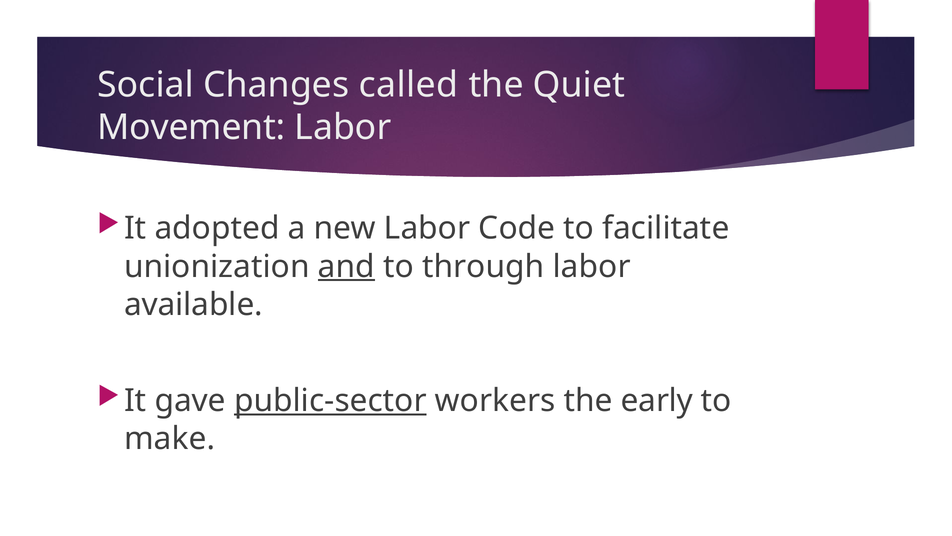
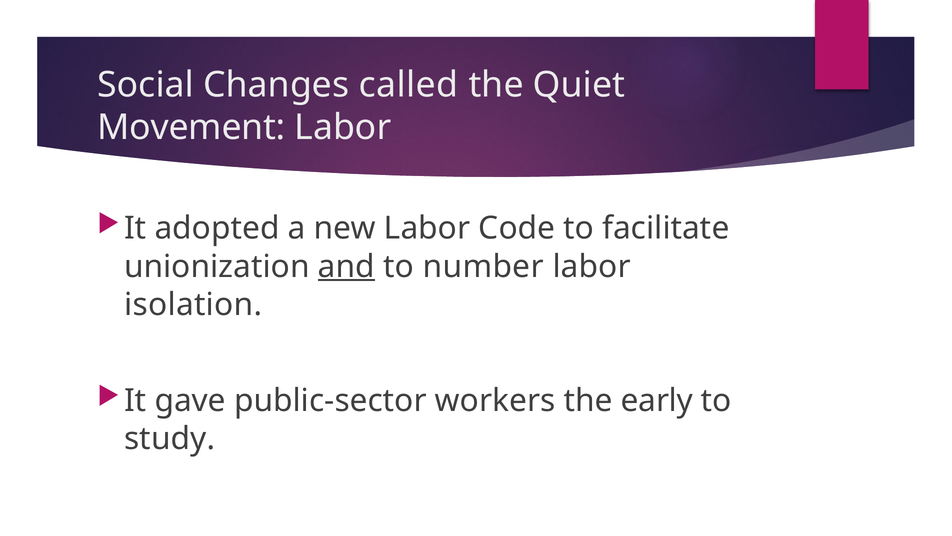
through: through -> number
available: available -> isolation
public-sector underline: present -> none
make: make -> study
